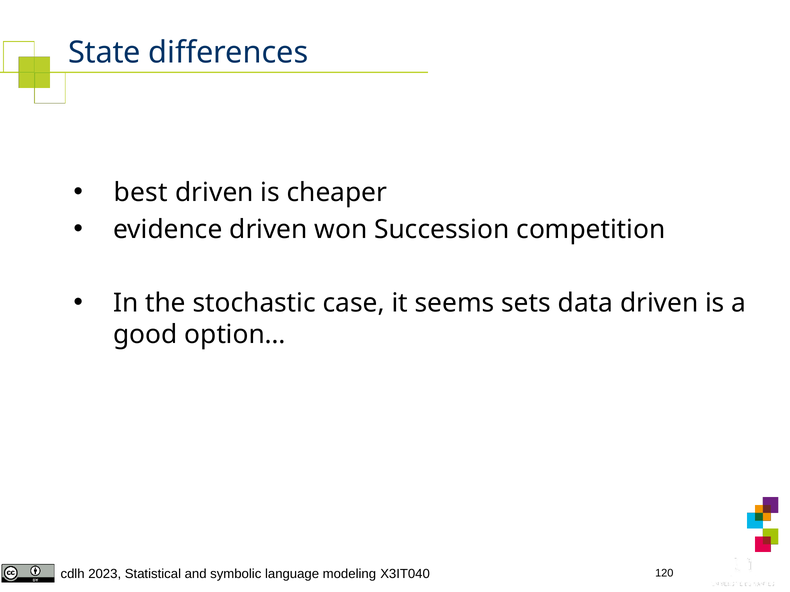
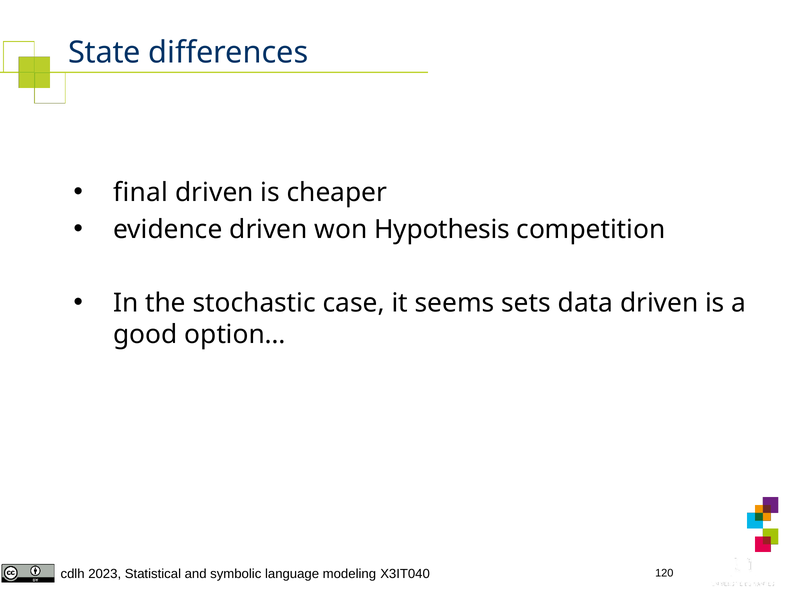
best: best -> final
Succession: Succession -> Hypothesis
